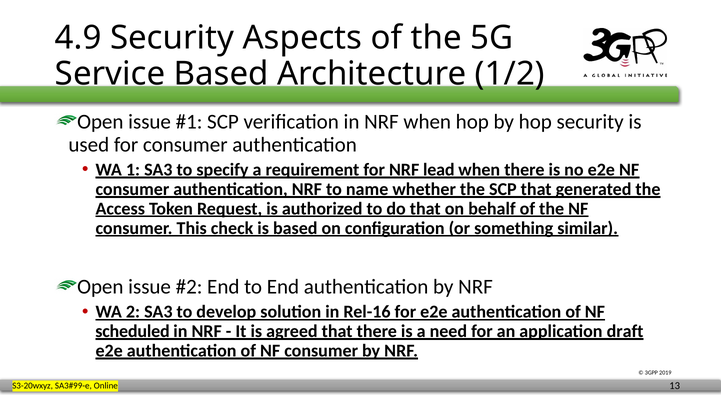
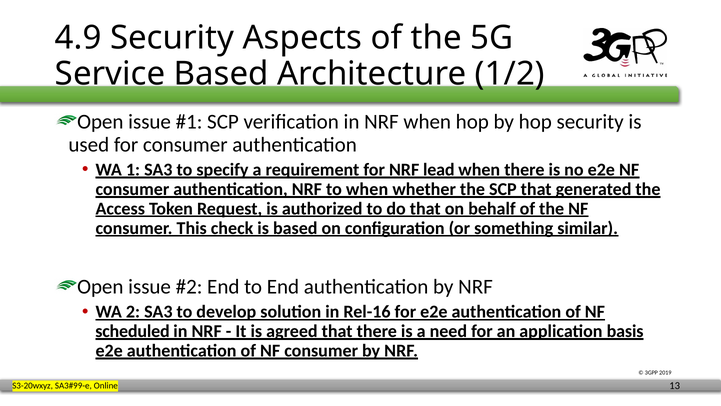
to name: name -> when
draft: draft -> basis
